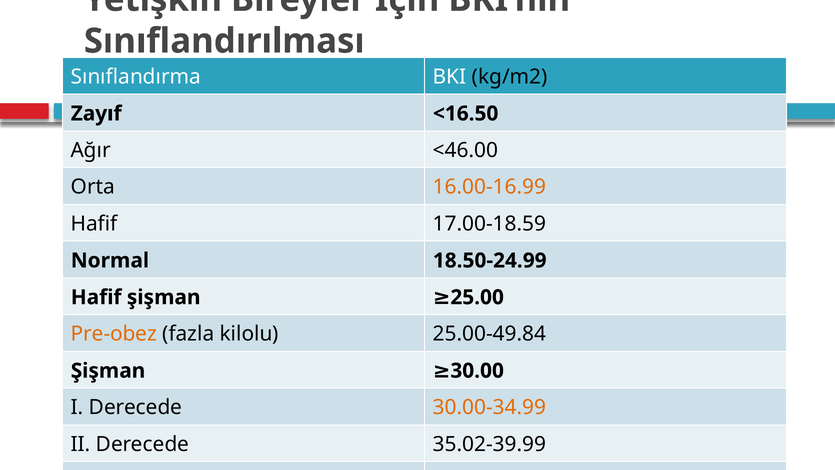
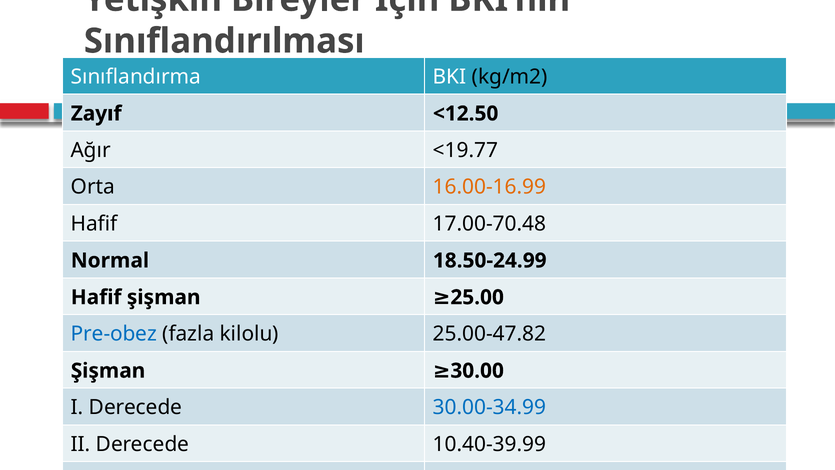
<16.50: <16.50 -> <12.50
<46.00: <46.00 -> <19.77
17.00-18.59: 17.00-18.59 -> 17.00-70.48
Pre-obez colour: orange -> blue
25.00-49.84: 25.00-49.84 -> 25.00-47.82
30.00-34.99 colour: orange -> blue
35.02-39.99: 35.02-39.99 -> 10.40-39.99
